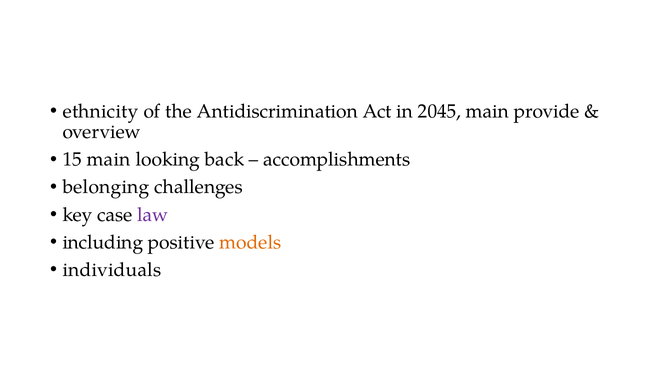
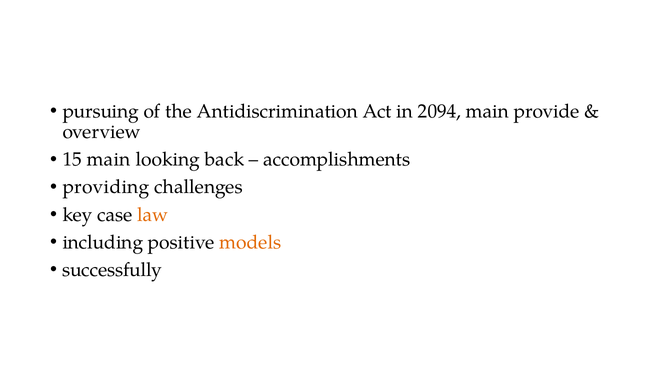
ethnicity: ethnicity -> pursuing
2045: 2045 -> 2094
belonging: belonging -> providing
law colour: purple -> orange
individuals: individuals -> successfully
